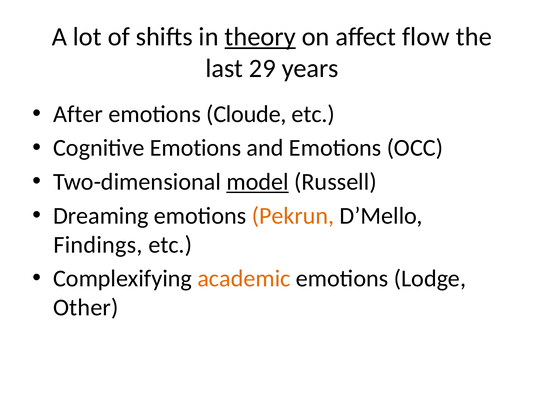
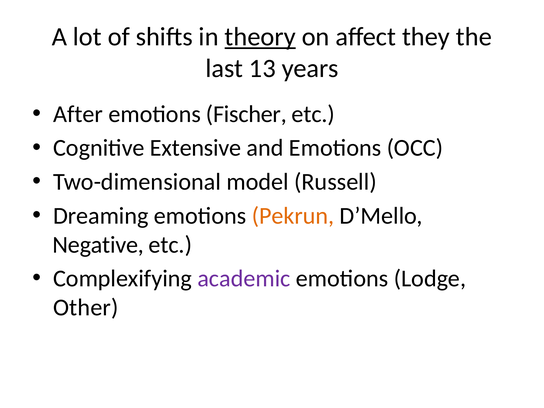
flow: flow -> they
29: 29 -> 13
Cloude: Cloude -> Fischer
Cognitive Emotions: Emotions -> Extensive
model underline: present -> none
Findings: Findings -> Negative
academic colour: orange -> purple
